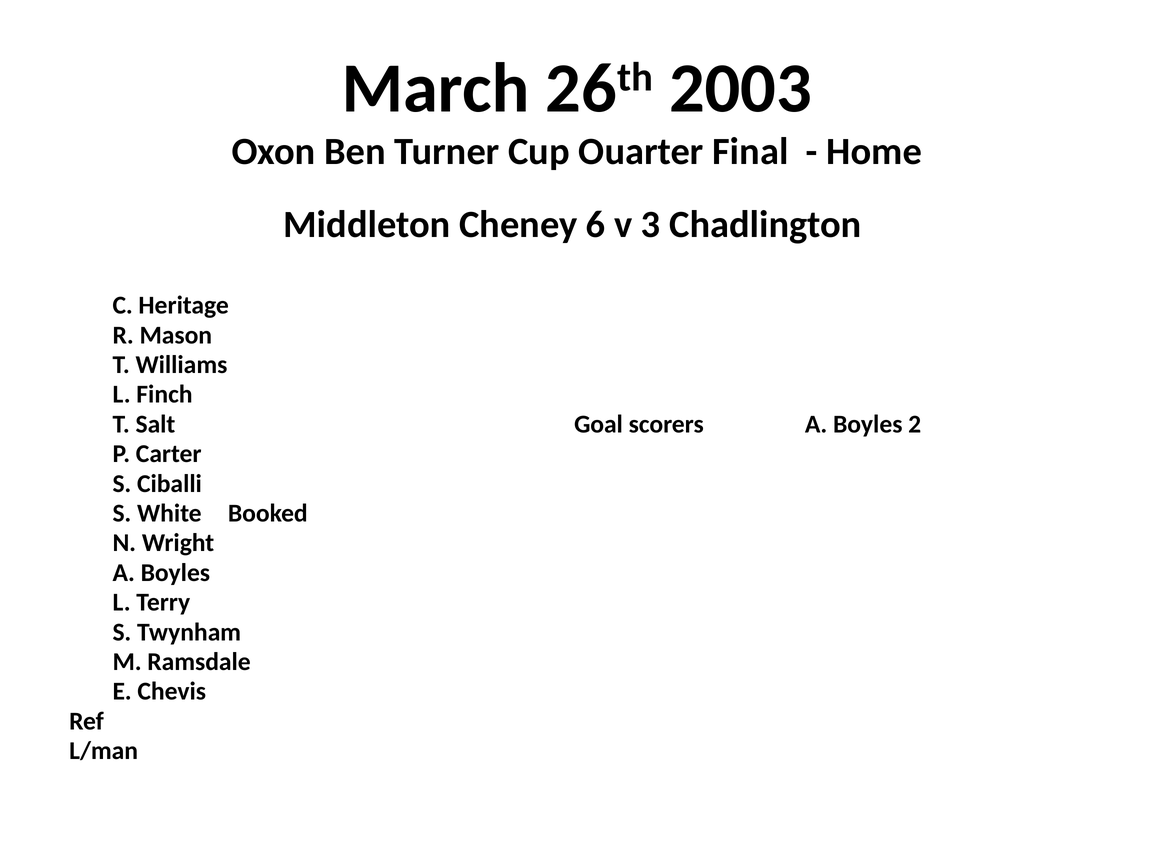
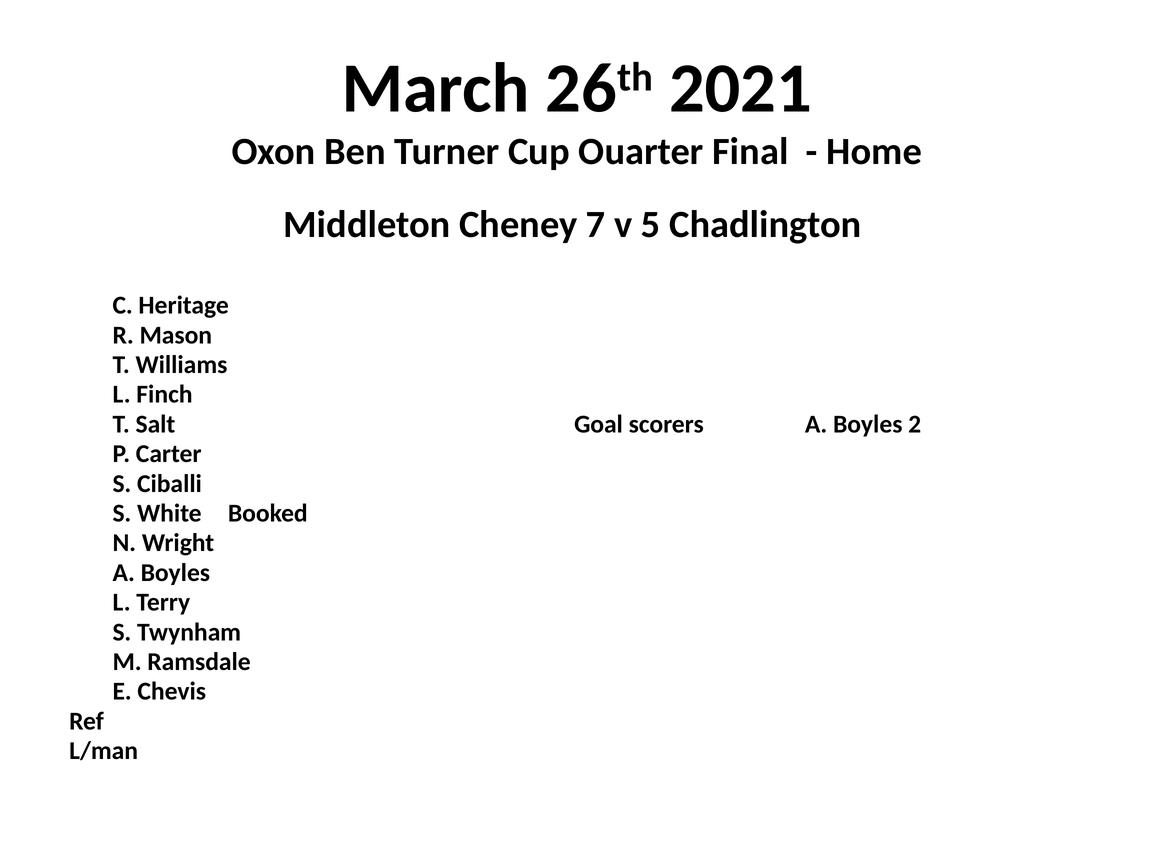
2003: 2003 -> 2021
6: 6 -> 7
3: 3 -> 5
